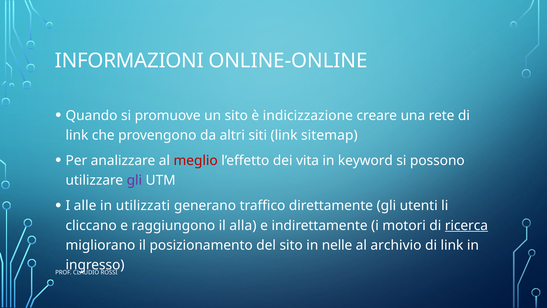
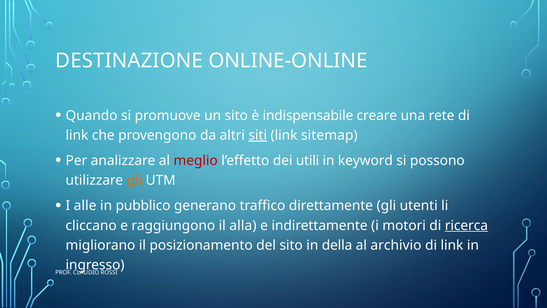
INFORMAZIONI: INFORMAZIONI -> DESTINAZIONE
indicizzazione: indicizzazione -> indispensabile
siti underline: none -> present
vita: vita -> utili
gli at (134, 180) colour: purple -> orange
utilizzati: utilizzati -> pubblico
nelle: nelle -> della
